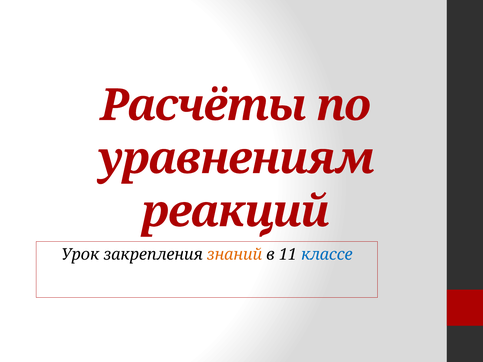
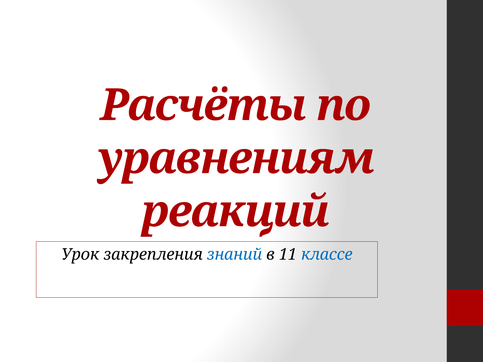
знаний colour: orange -> blue
